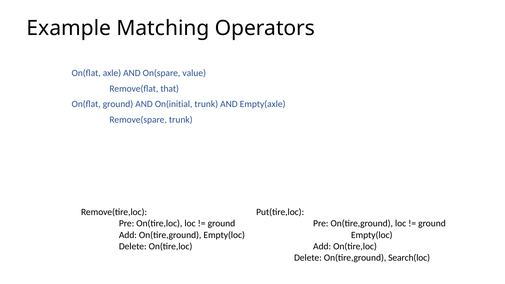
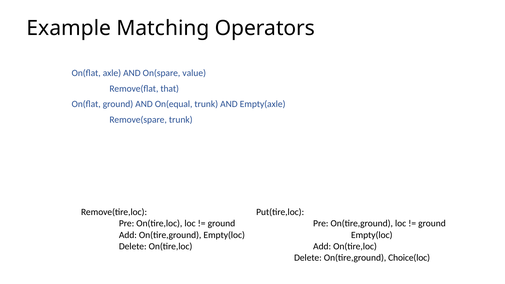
On(initial: On(initial -> On(equal
Search(loc: Search(loc -> Choice(loc
